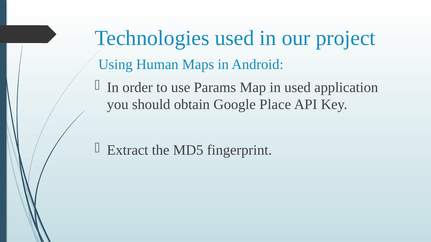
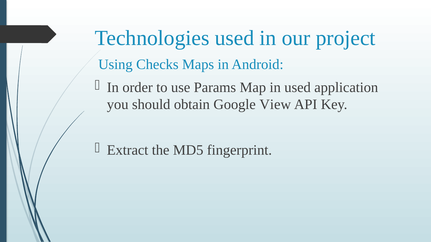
Human: Human -> Checks
Place: Place -> View
